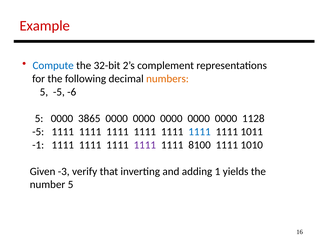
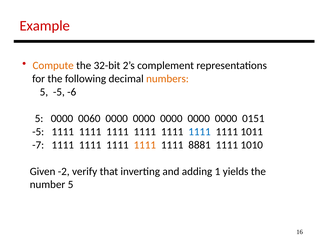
Compute colour: blue -> orange
3865: 3865 -> 0060
1128: 1128 -> 0151
-1: -1 -> -7
1111 at (145, 145) colour: purple -> orange
8100: 8100 -> 8881
-3: -3 -> -2
